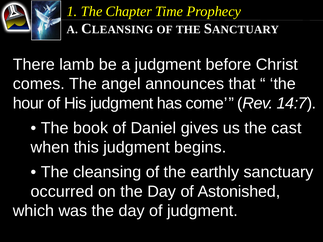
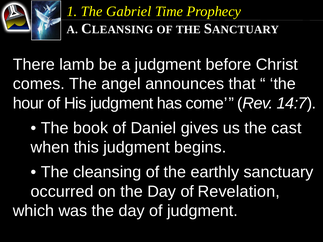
Chapter: Chapter -> Gabriel
Astonished: Astonished -> Revelation
